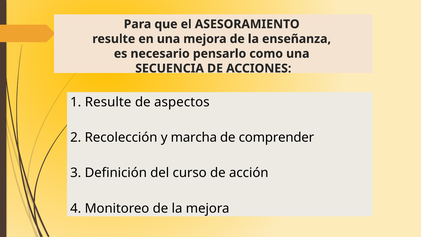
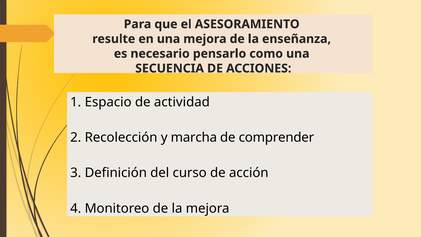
1 Resulte: Resulte -> Espacio
aspectos: aspectos -> actividad
